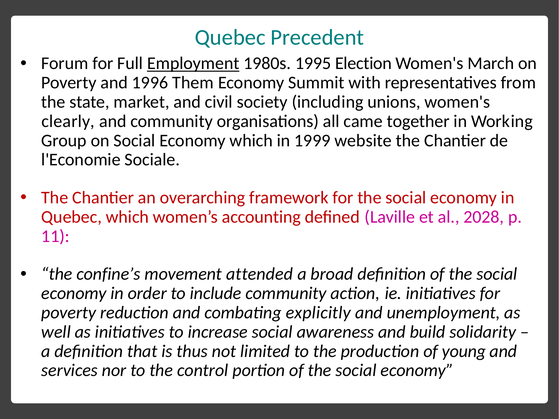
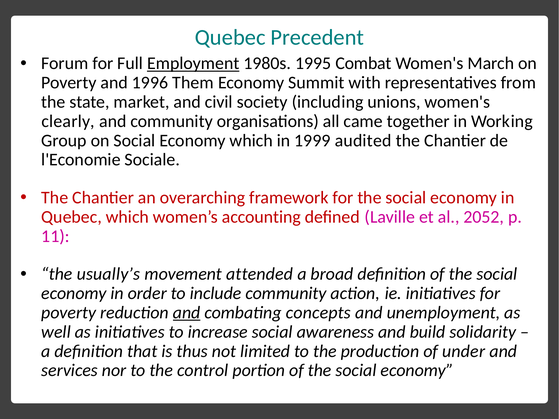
Election: Election -> Combat
website: website -> audited
2028: 2028 -> 2052
confine’s: confine’s -> usually’s
and at (187, 313) underline: none -> present
explicitly: explicitly -> concepts
young: young -> under
